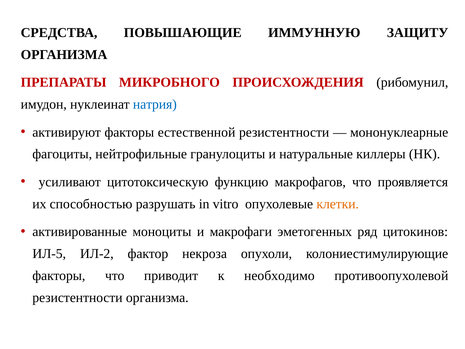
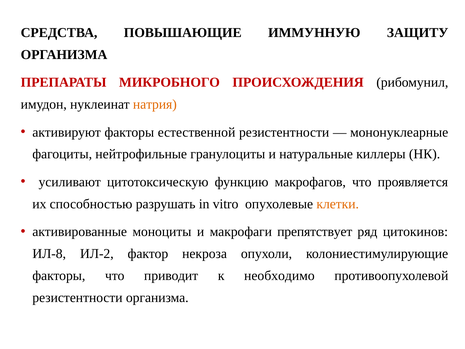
натрия colour: blue -> orange
эметогенных: эметогенных -> препятствует
ИЛ-5: ИЛ-5 -> ИЛ-8
